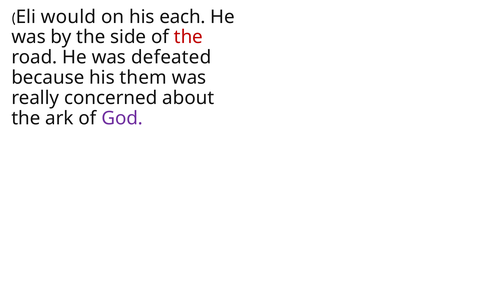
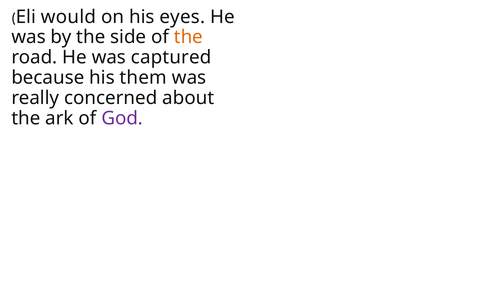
each: each -> eyes
the at (188, 37) colour: red -> orange
defeated: defeated -> captured
